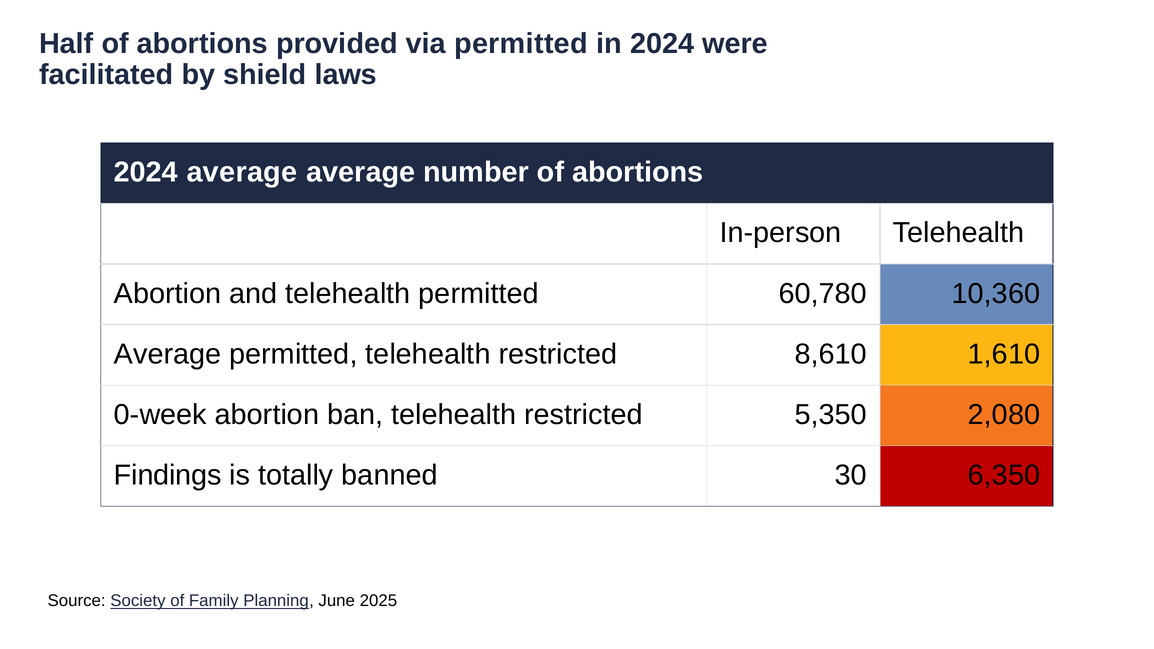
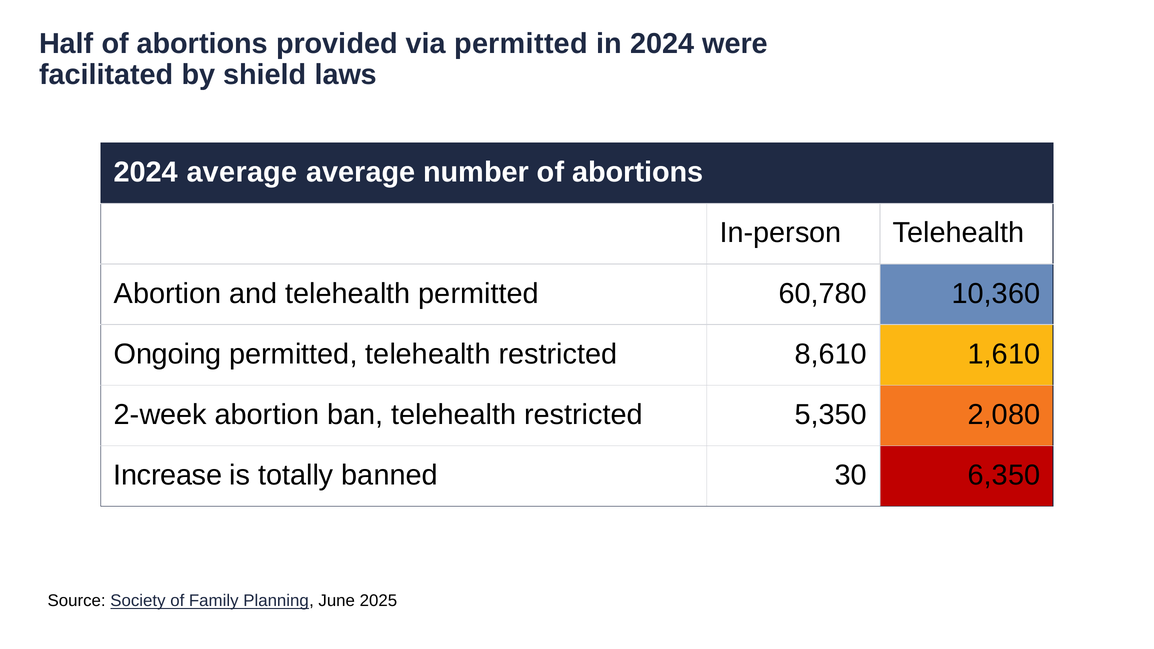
Average at (168, 354): Average -> Ongoing
0-week: 0-week -> 2-week
Findings: Findings -> Increase
